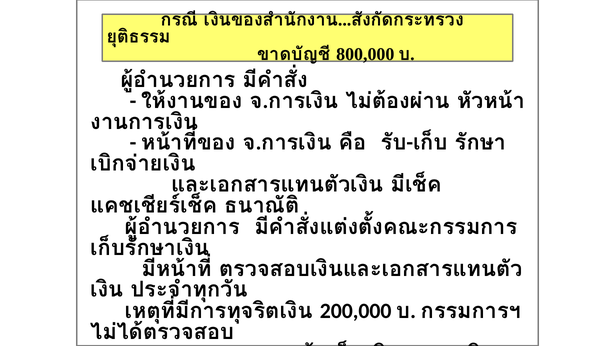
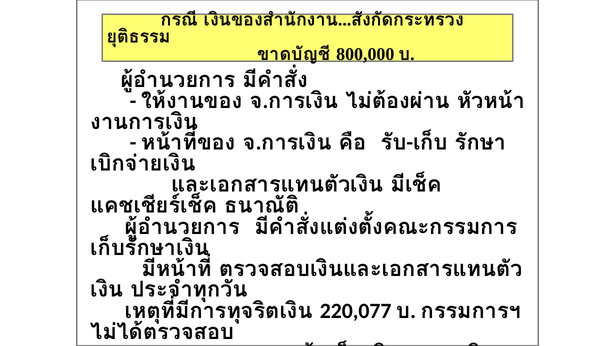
200,000: 200,000 -> 220,077
